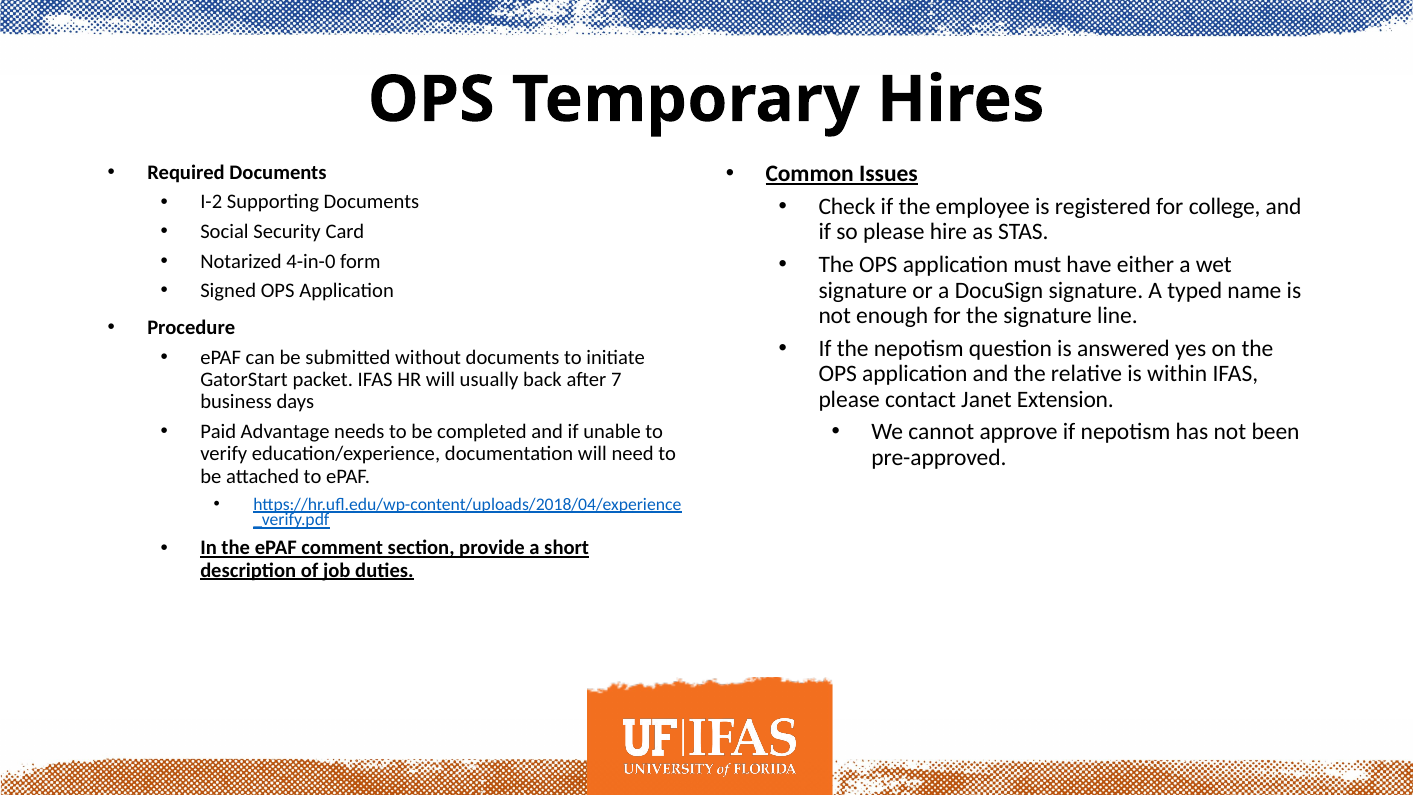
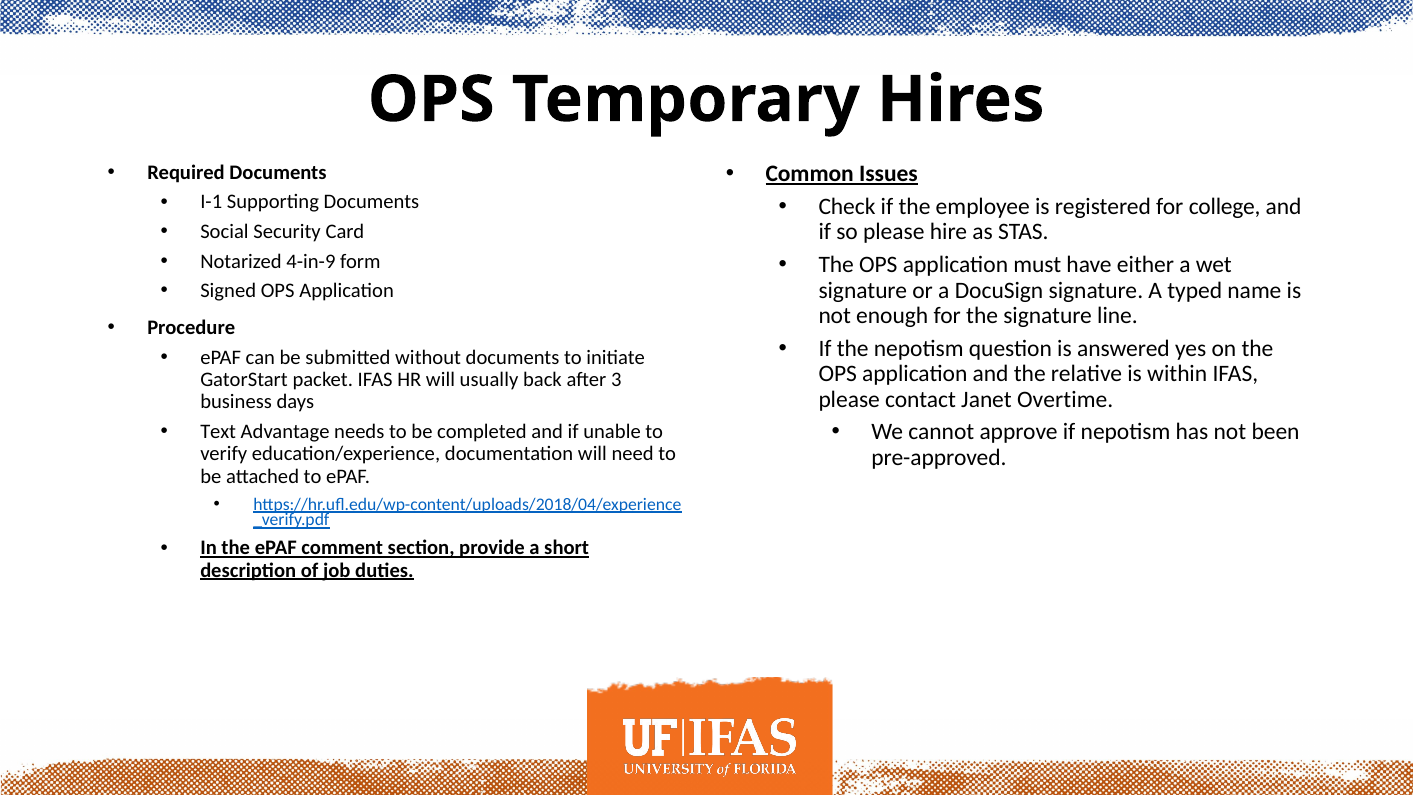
I-2: I-2 -> I-1
4-in-0: 4-in-0 -> 4-in-9
7: 7 -> 3
Extension: Extension -> Overtime
Paid: Paid -> Text
